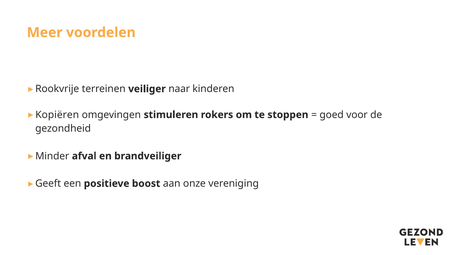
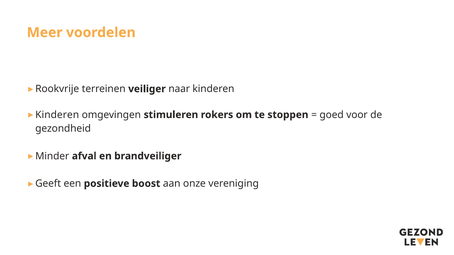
Kopiëren at (57, 115): Kopiëren -> Kinderen
